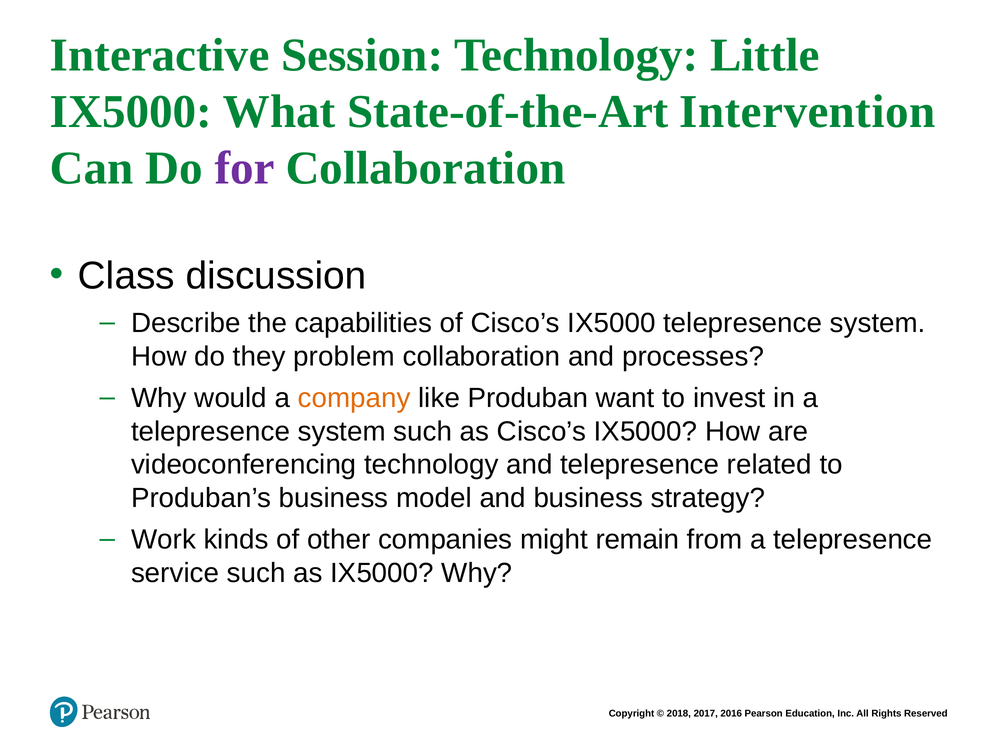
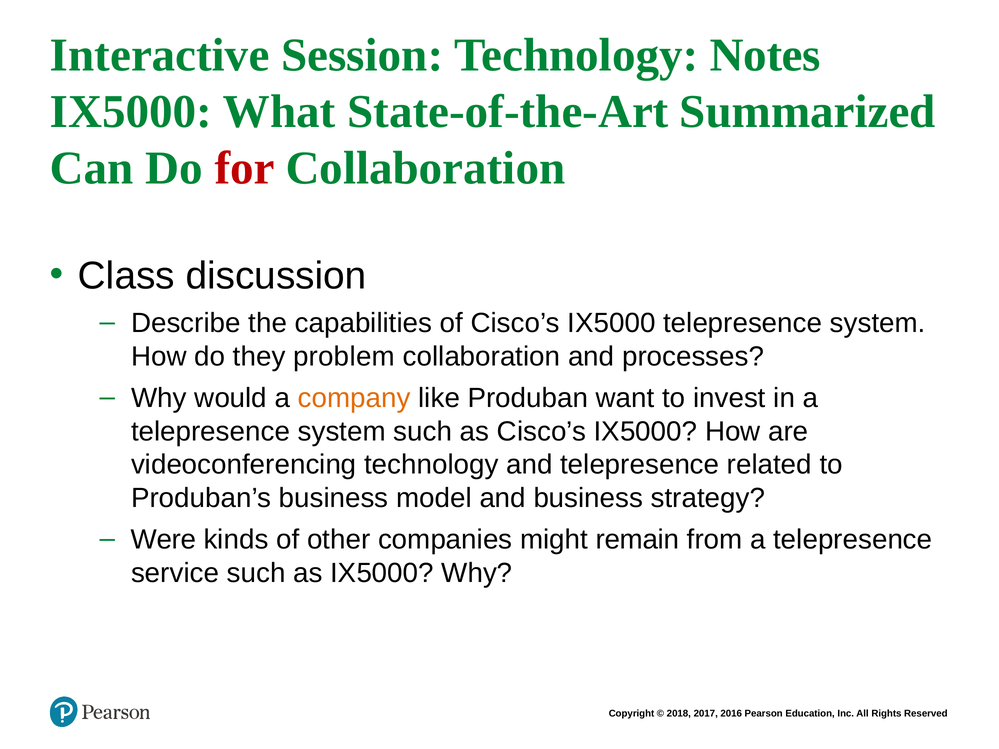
Little: Little -> Notes
Intervention: Intervention -> Summarized
for colour: purple -> red
Work: Work -> Were
